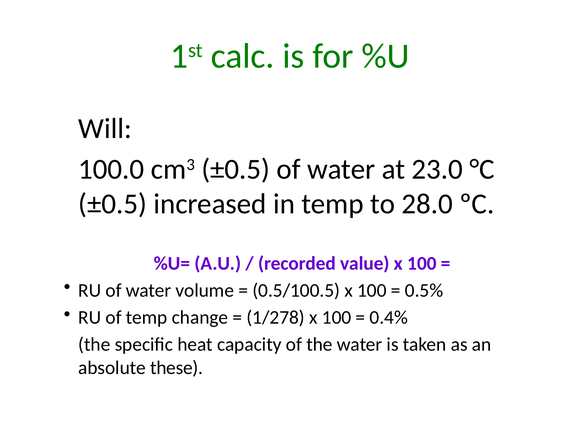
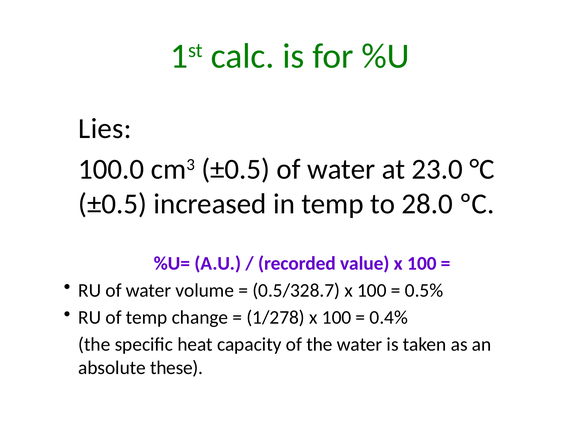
Will: Will -> Lies
0.5/100.5: 0.5/100.5 -> 0.5/328.7
